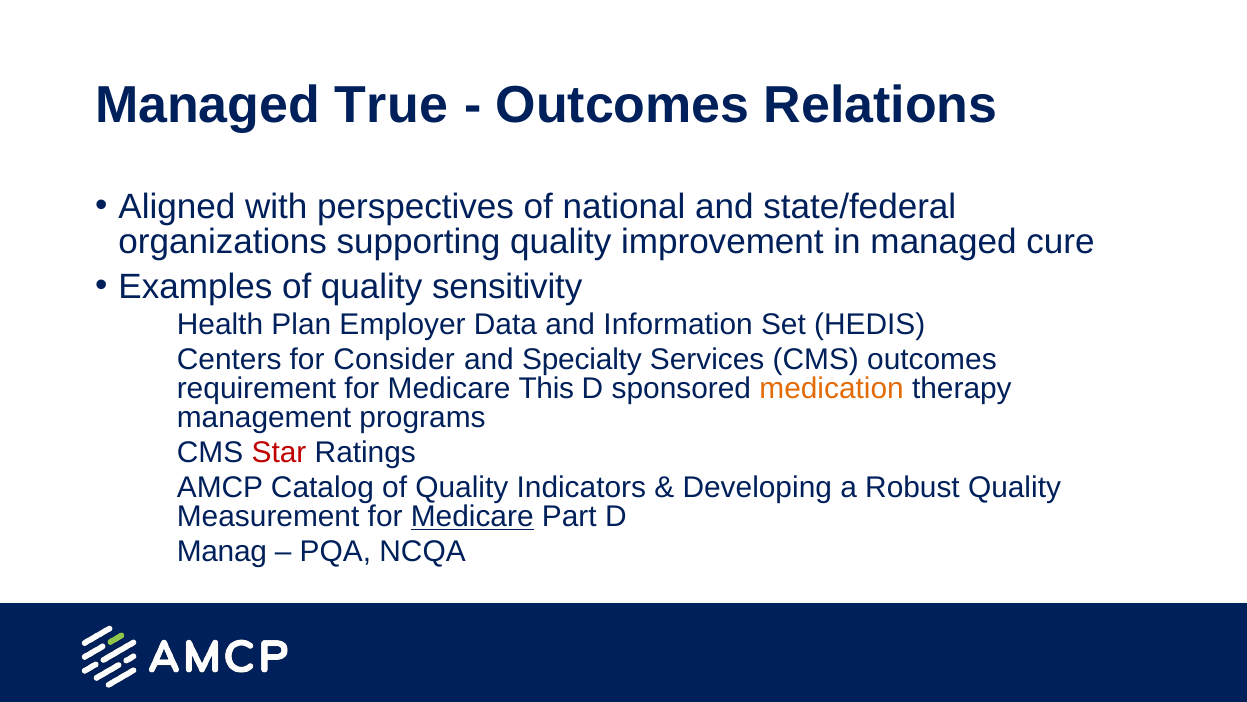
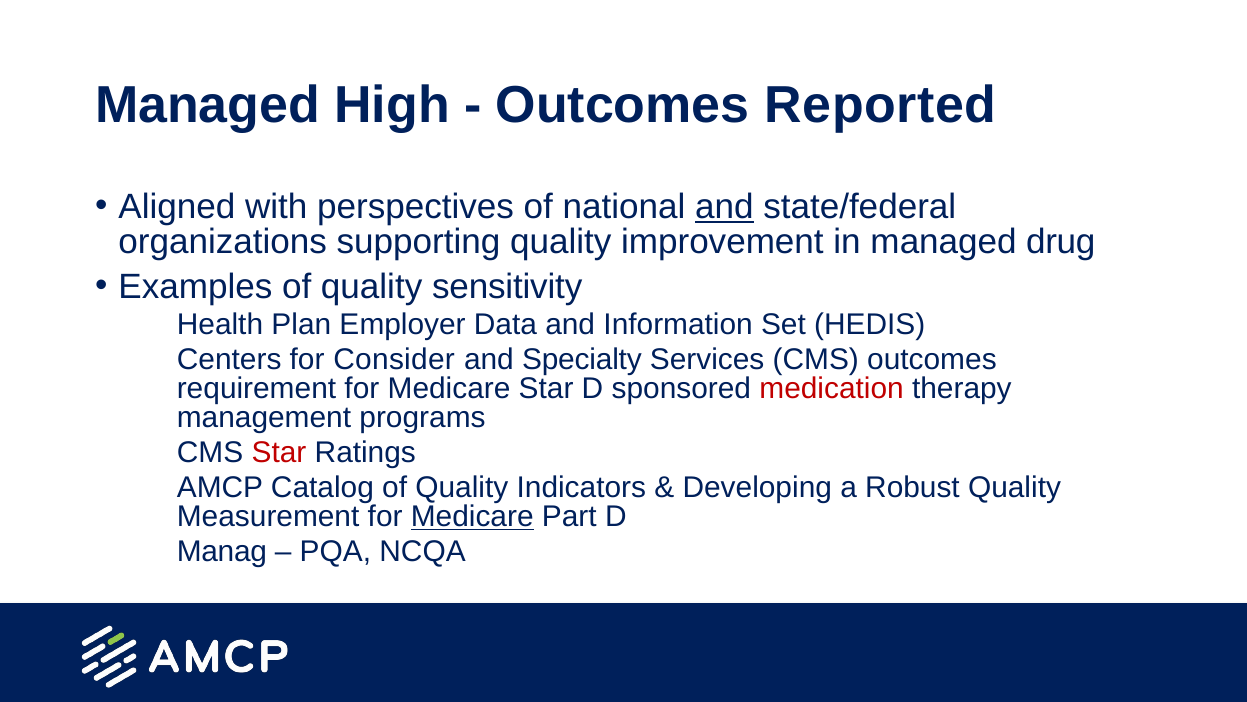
True: True -> High
Relations: Relations -> Reported
and at (724, 207) underline: none -> present
cure: cure -> drug
Medicare This: This -> Star
medication colour: orange -> red
